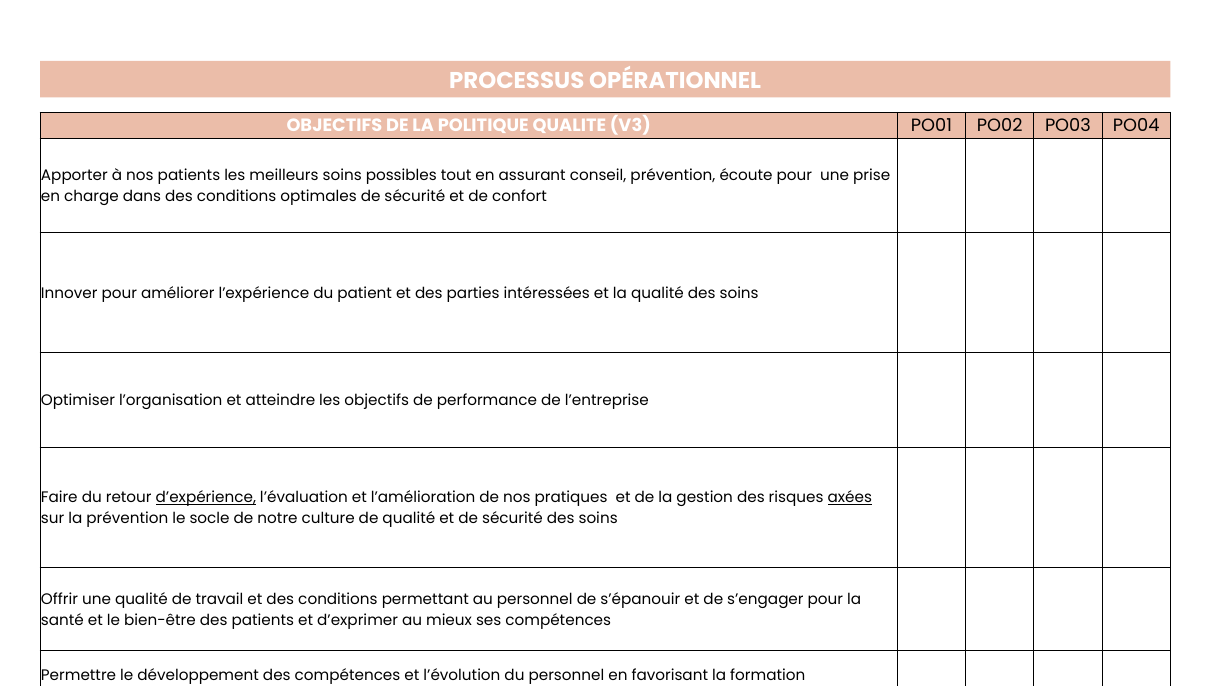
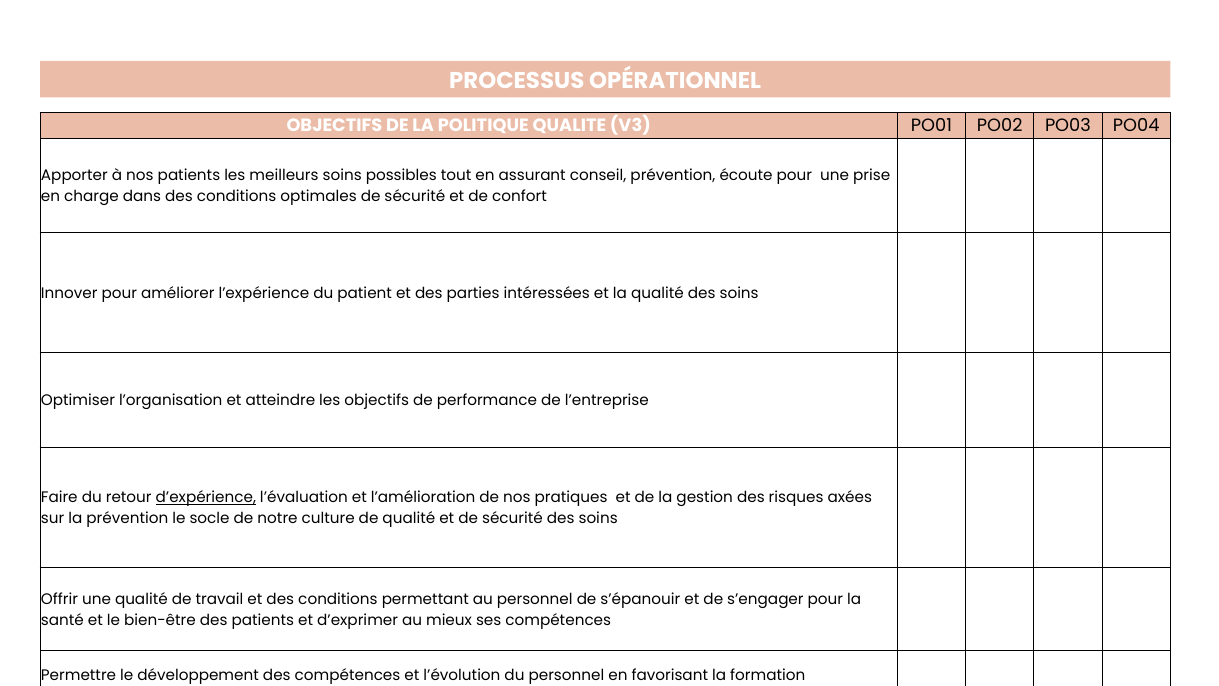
axées underline: present -> none
